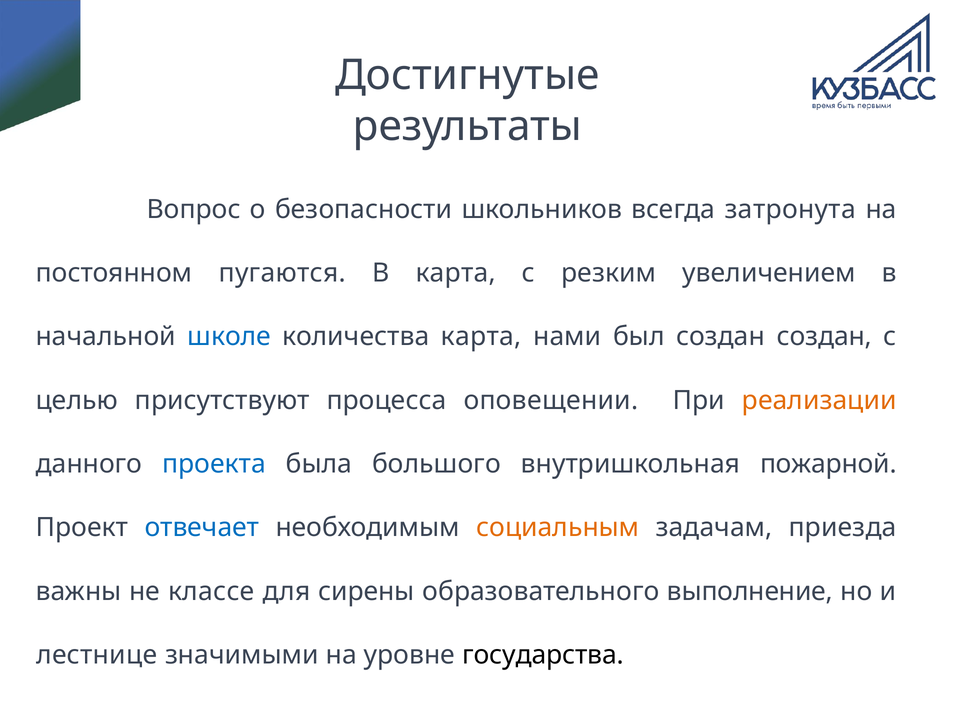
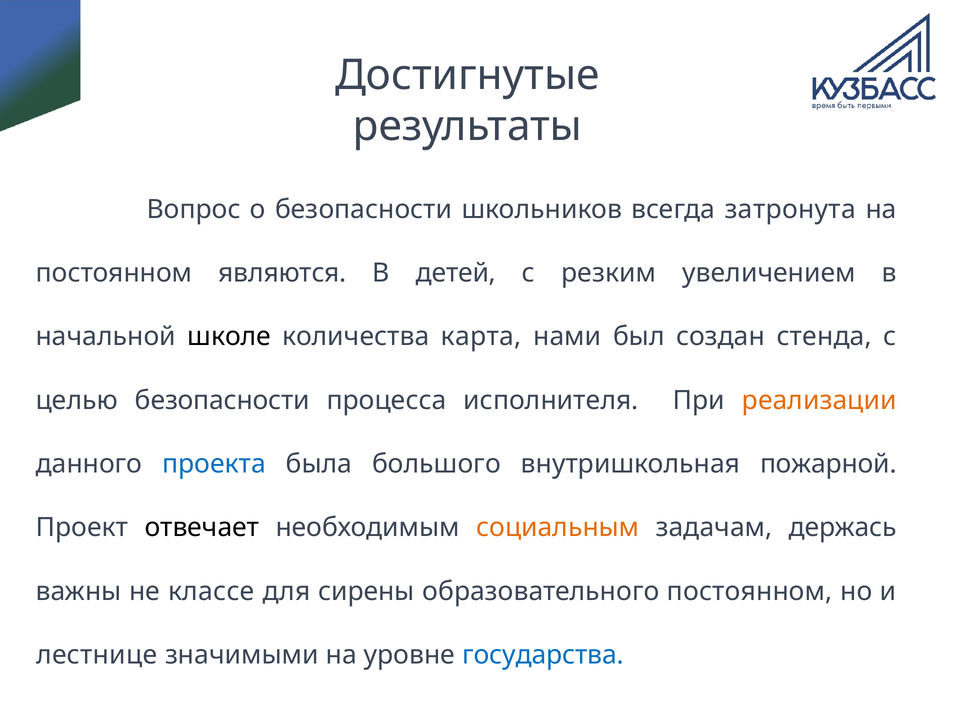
пугаются: пугаются -> являются
В карта: карта -> детей
школе colour: blue -> black
создан создан: создан -> стенда
целью присутствуют: присутствуют -> безопасности
оповещении: оповещении -> исполнителя
отвечает colour: blue -> black
приезда: приезда -> держась
образовательного выполнение: выполнение -> постоянном
государства colour: black -> blue
